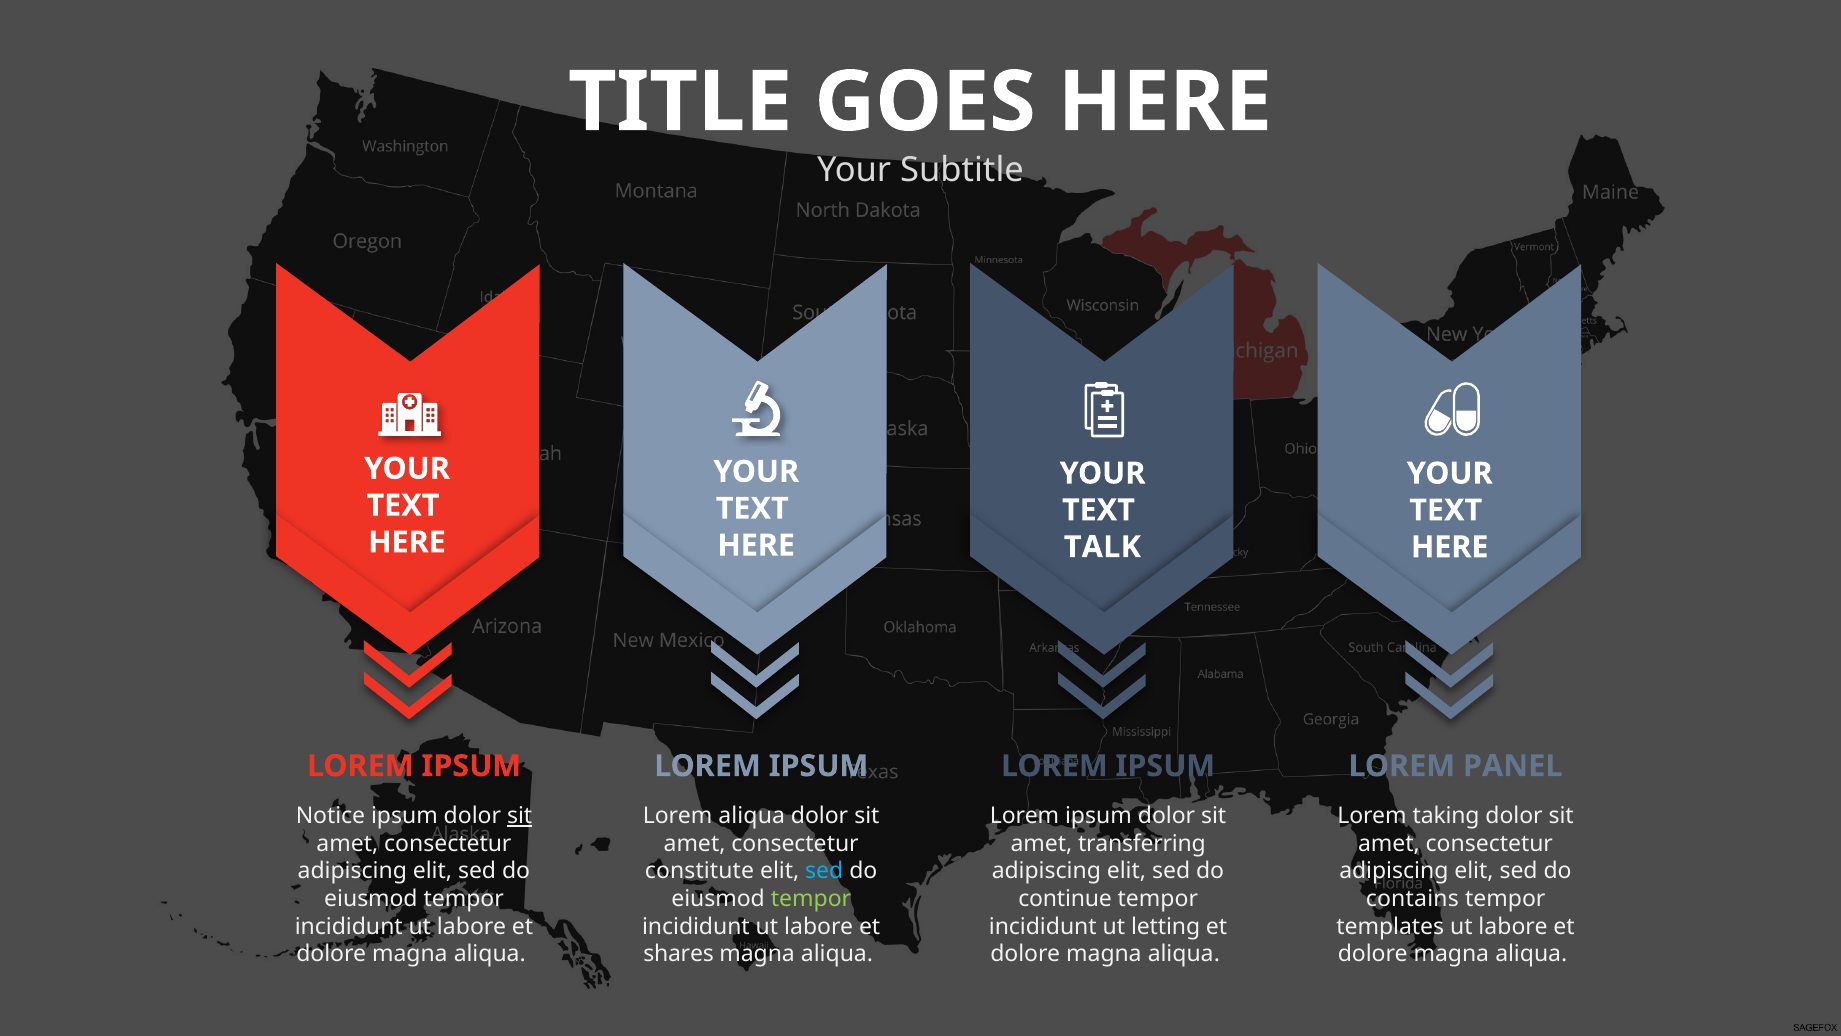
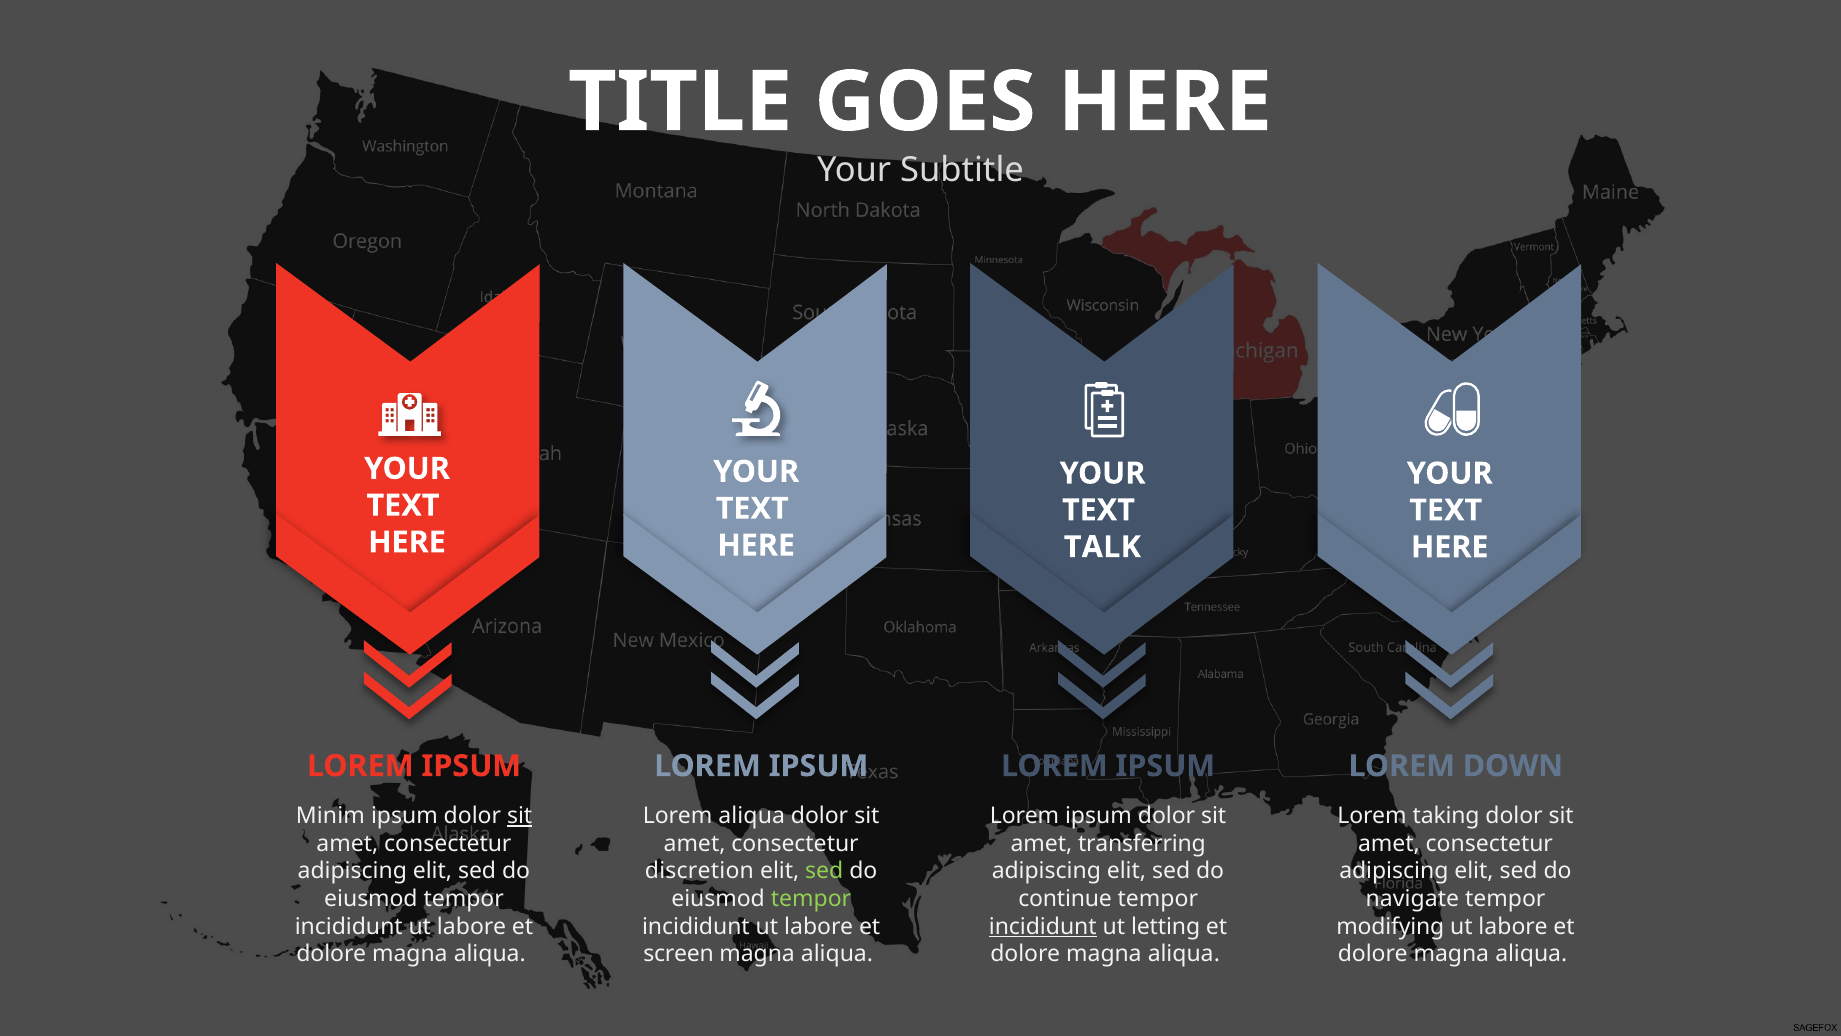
PANEL: PANEL -> DOWN
Notice: Notice -> Minim
constitute: constitute -> discretion
sed at (824, 871) colour: light blue -> light green
contains: contains -> navigate
incididunt at (1043, 926) underline: none -> present
templates: templates -> modifying
shares: shares -> screen
